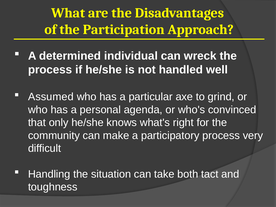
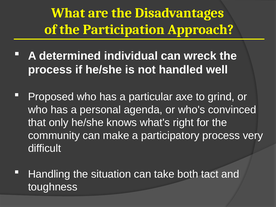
Assumed: Assumed -> Proposed
